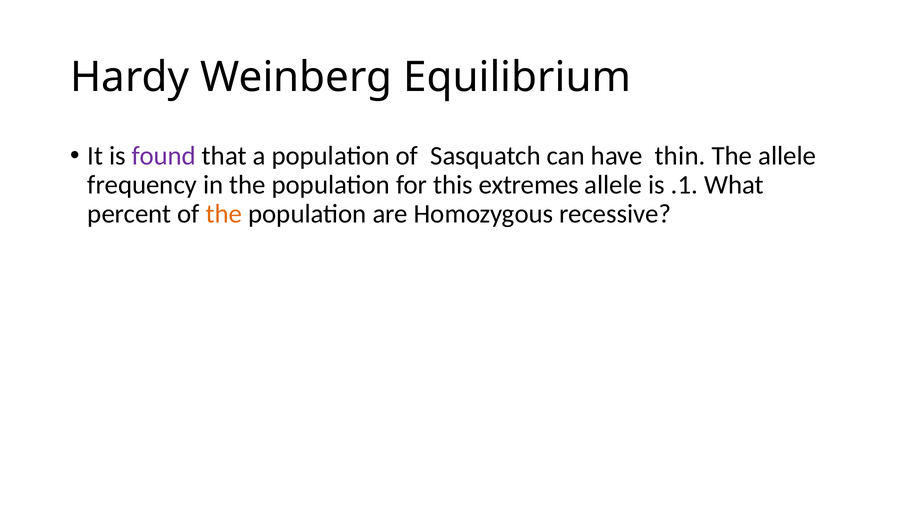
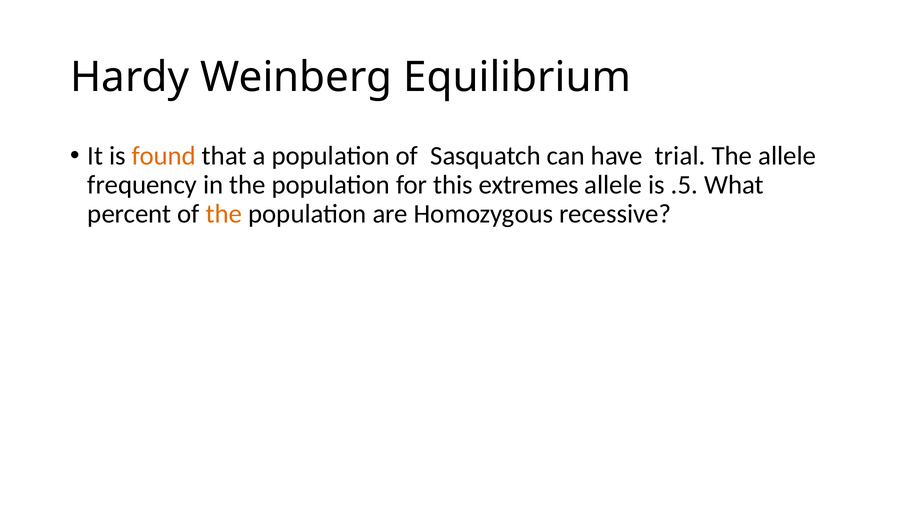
found colour: purple -> orange
thin: thin -> trial
.1: .1 -> .5
